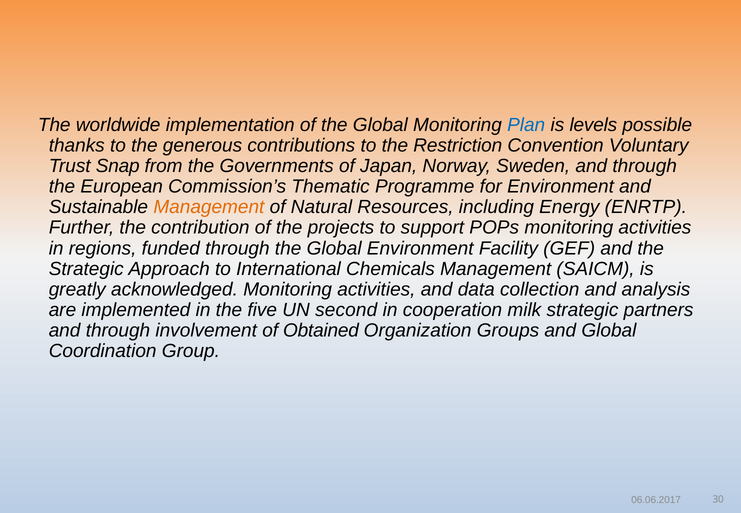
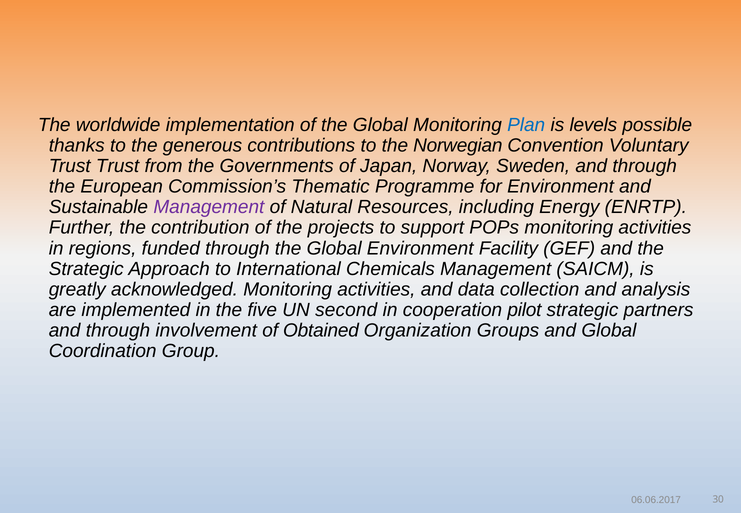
Restriction: Restriction -> Norwegian
Trust Snap: Snap -> Trust
Management at (209, 207) colour: orange -> purple
milk: milk -> pilot
